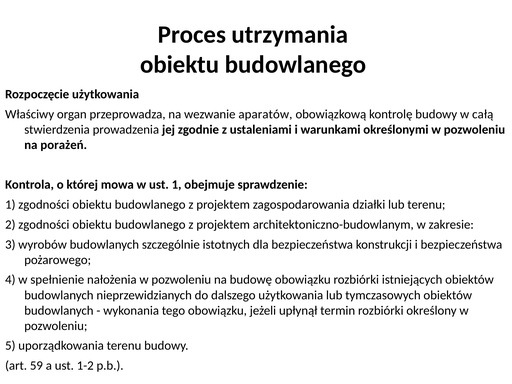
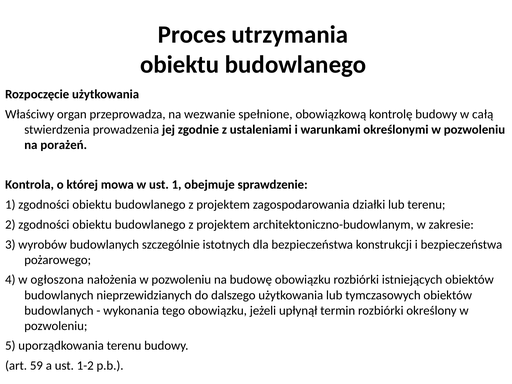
aparatów: aparatów -> spełnione
spełnienie: spełnienie -> ogłoszona
